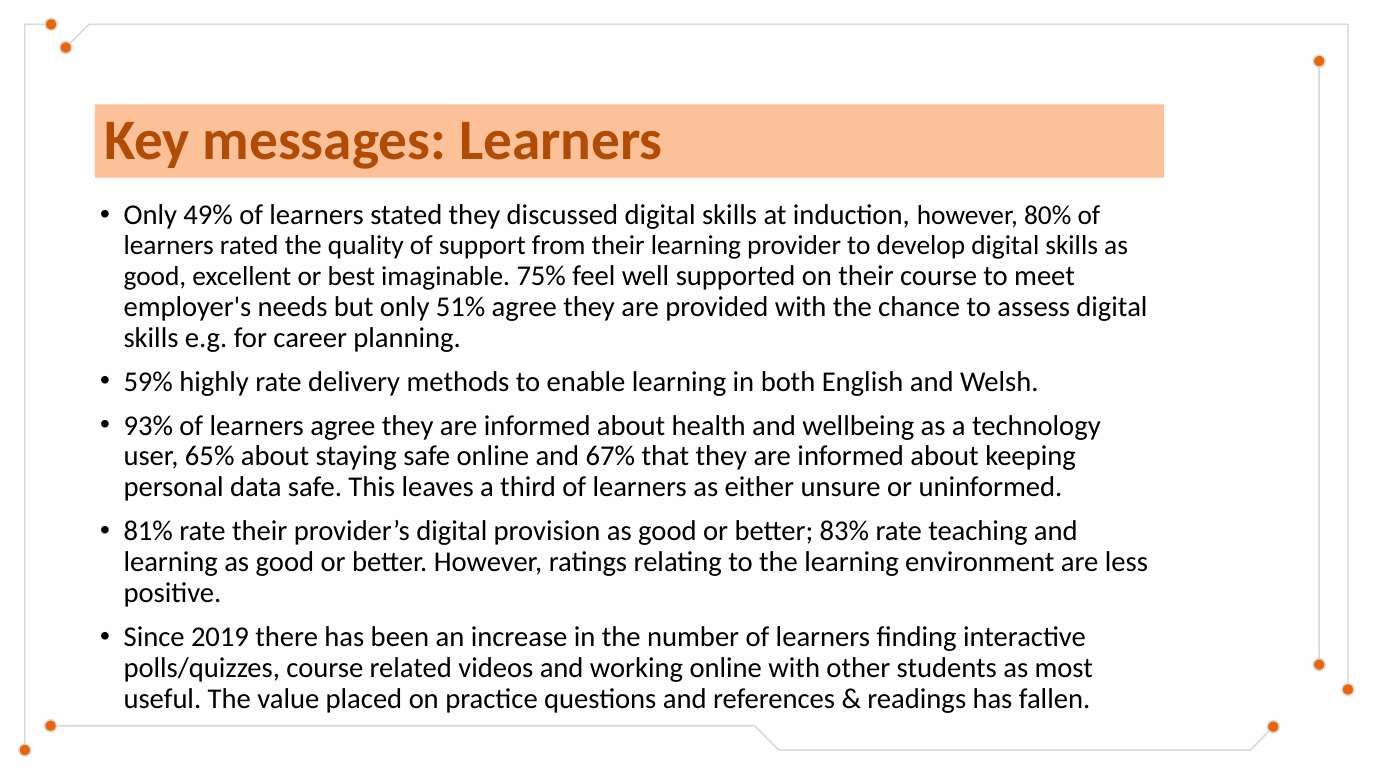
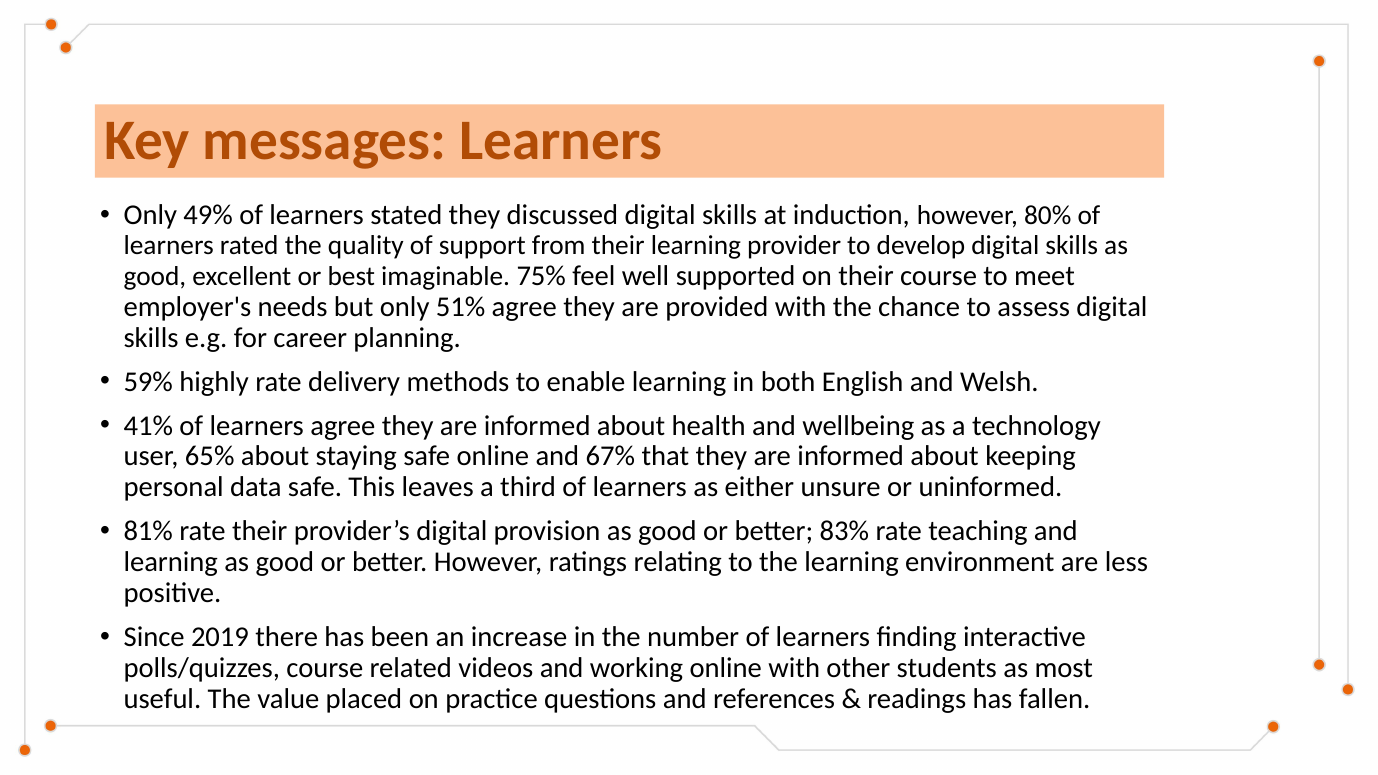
93%: 93% -> 41%
